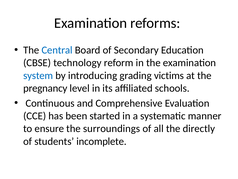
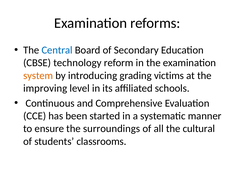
system colour: blue -> orange
pregnancy: pregnancy -> improving
directly: directly -> cultural
incomplete: incomplete -> classrooms
